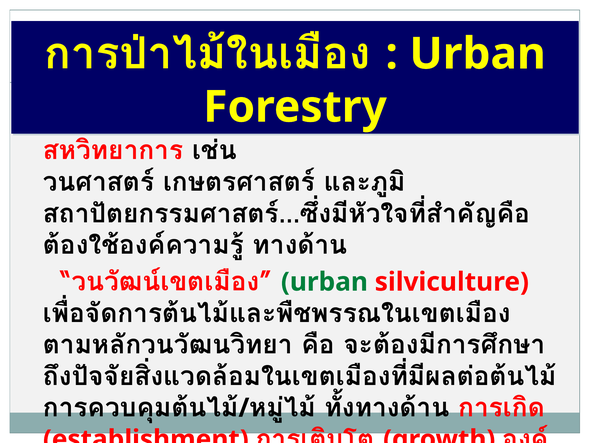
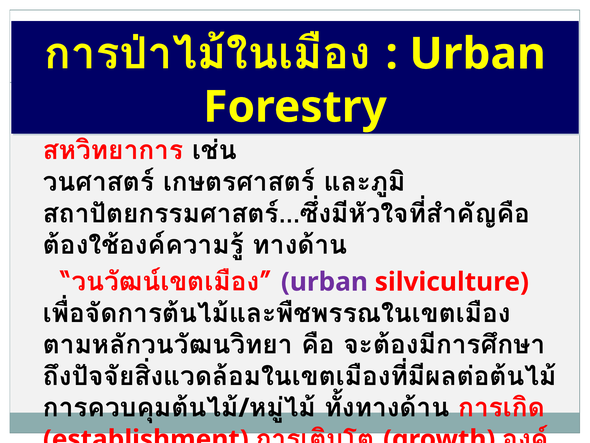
urban at (324, 282) colour: green -> purple
